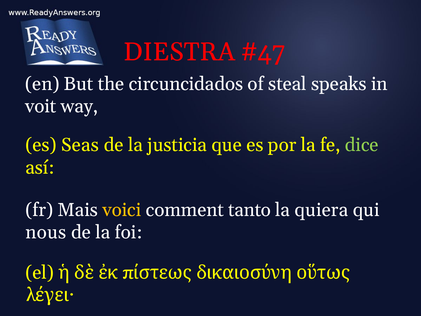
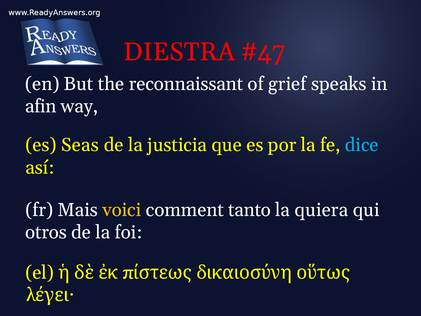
circuncidados: circuncidados -> reconnaissant
steal: steal -> grief
voit: voit -> afin
dice colour: light green -> light blue
nous: nous -> otros
